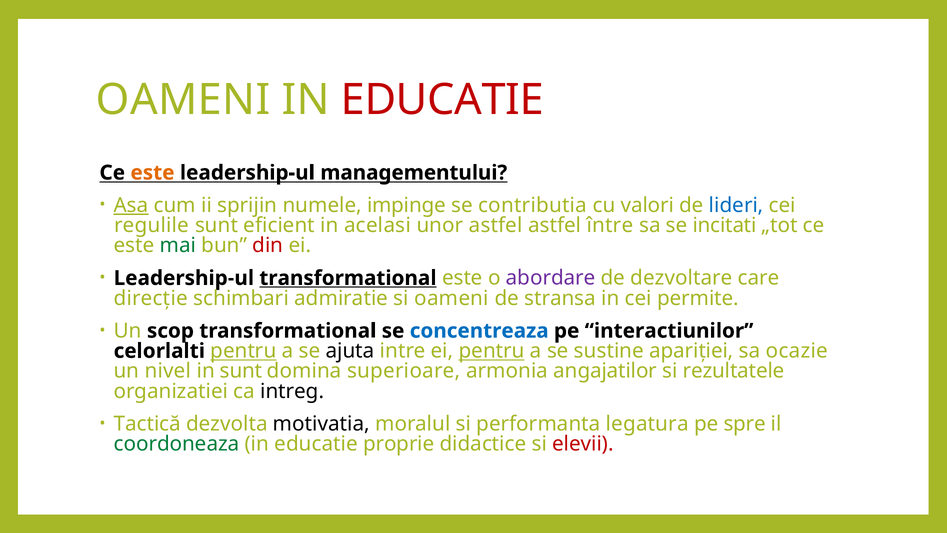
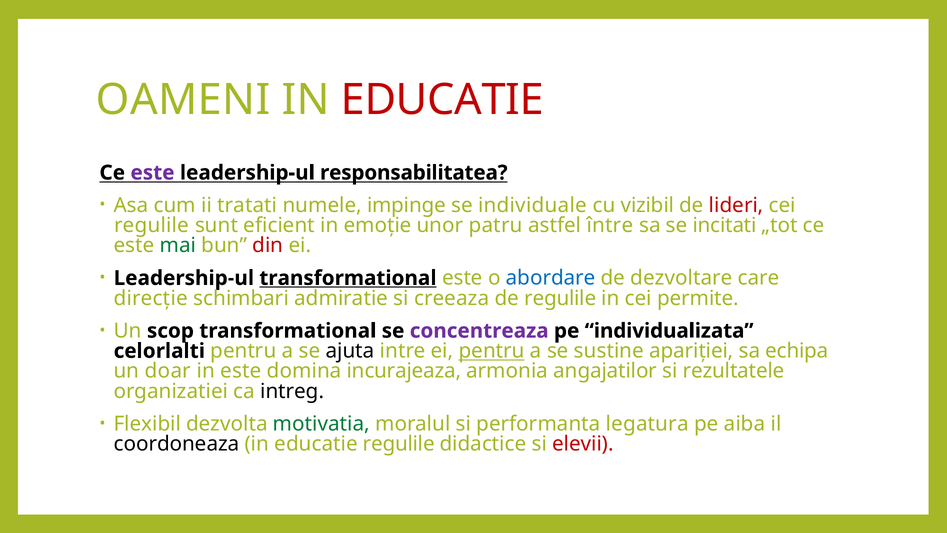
este at (152, 173) colour: orange -> purple
managementului: managementului -> responsabilitatea
Asa underline: present -> none
sprijin: sprijin -> tratati
contributia: contributia -> individuale
valori: valori -> vizibil
lideri colour: blue -> red
acelasi: acelasi -> emoție
unor astfel: astfel -> patru
abordare colour: purple -> blue
si oameni: oameni -> creeaza
de stransa: stransa -> regulile
concentreaza colour: blue -> purple
interactiunilor: interactiunilor -> individualizata
pentru at (243, 351) underline: present -> none
ocazie: ocazie -> echipa
nivel: nivel -> doar
in sunt: sunt -> este
superioare: superioare -> incurajeaza
Tactică: Tactică -> Flexibil
motivatia colour: black -> green
spre: spre -> aiba
coordoneaza colour: green -> black
educatie proprie: proprie -> regulile
